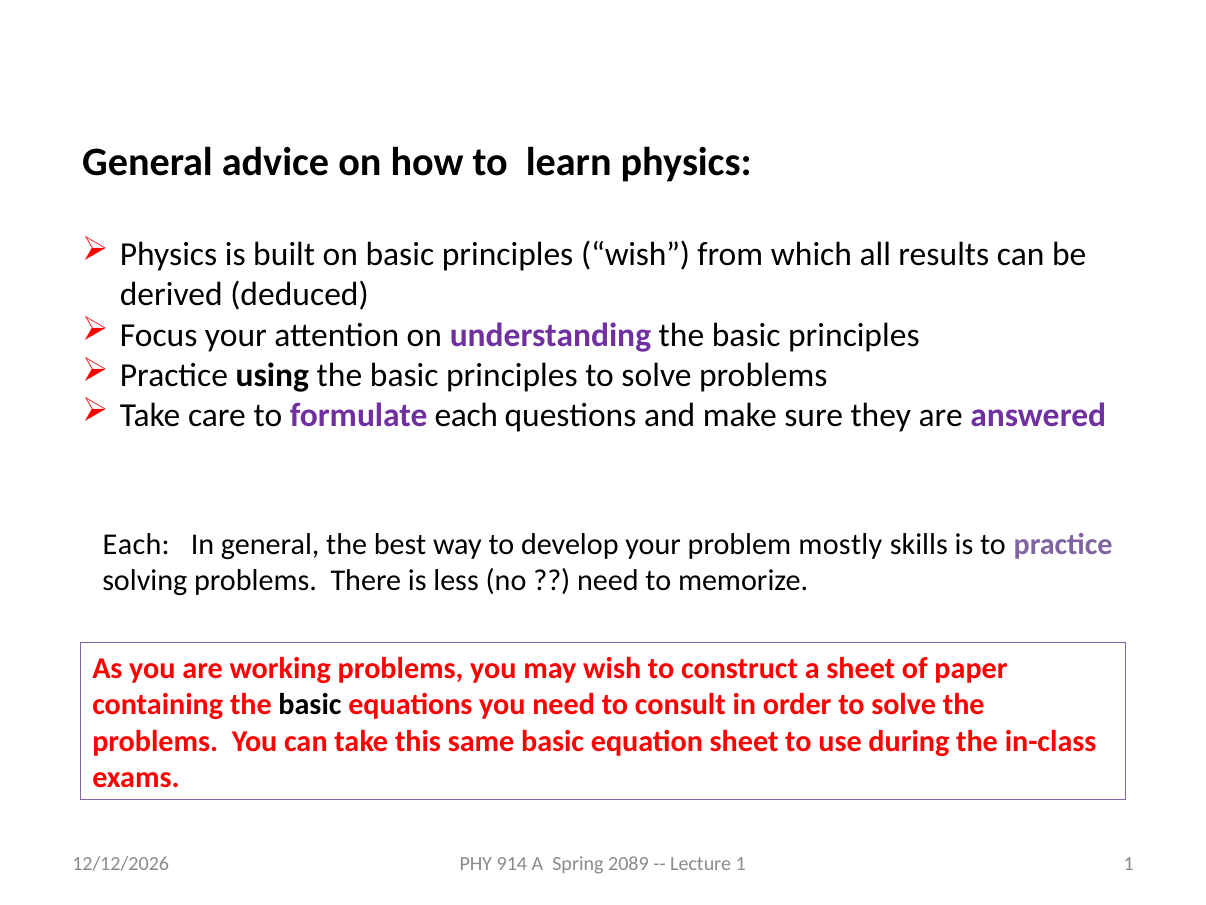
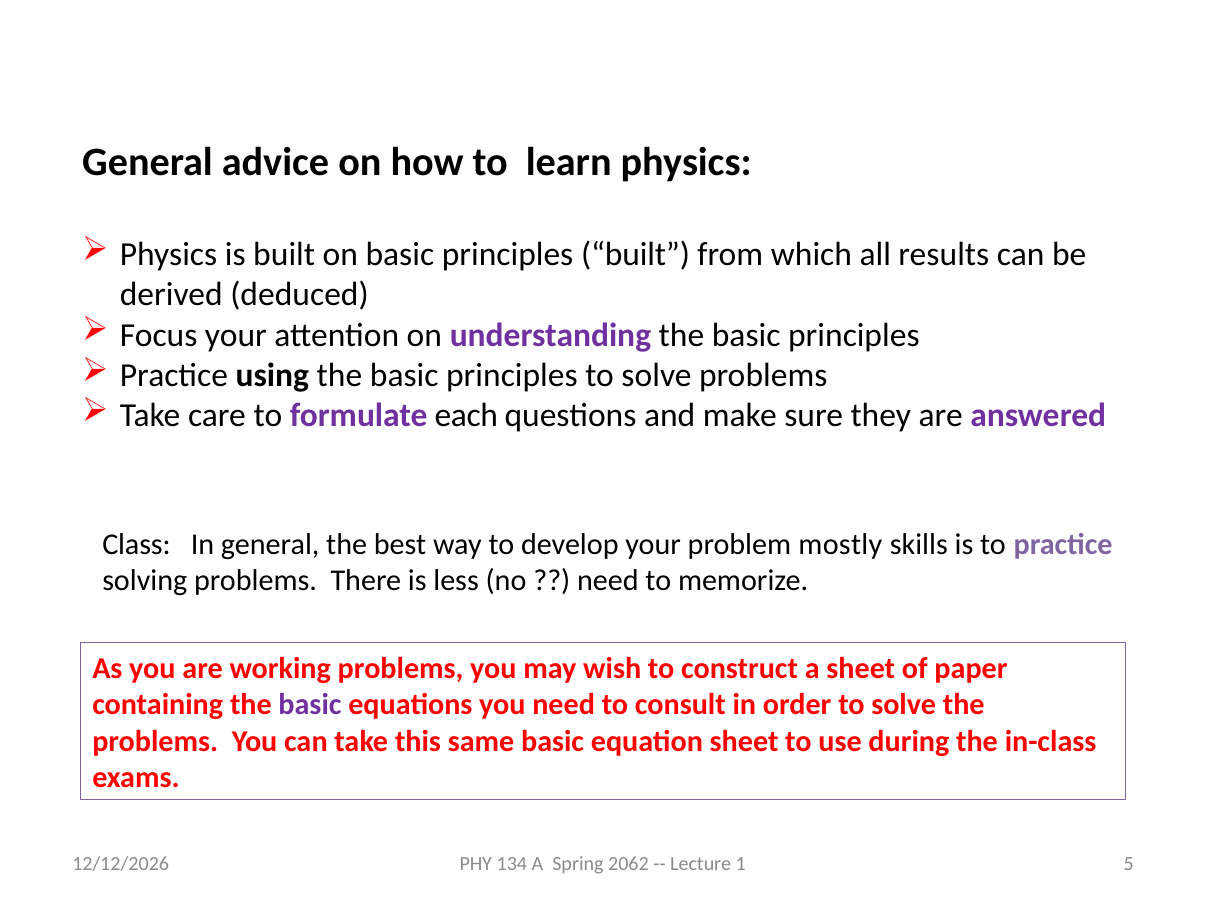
principles wish: wish -> built
Each at (136, 544): Each -> Class
basic at (310, 704) colour: black -> purple
914: 914 -> 134
2089: 2089 -> 2062
1 1: 1 -> 5
